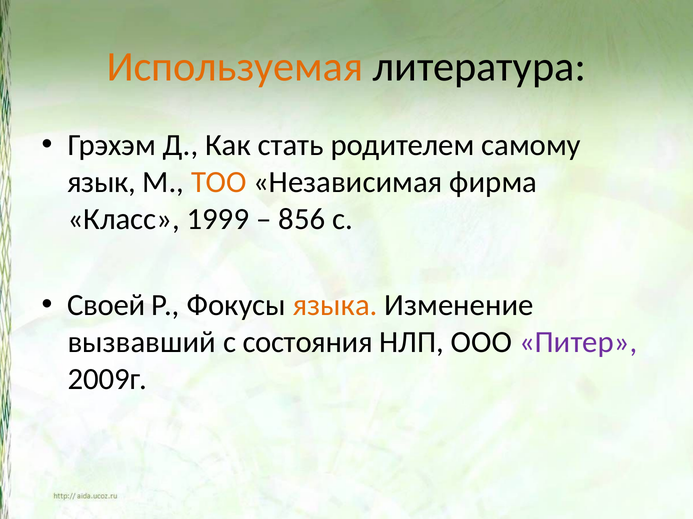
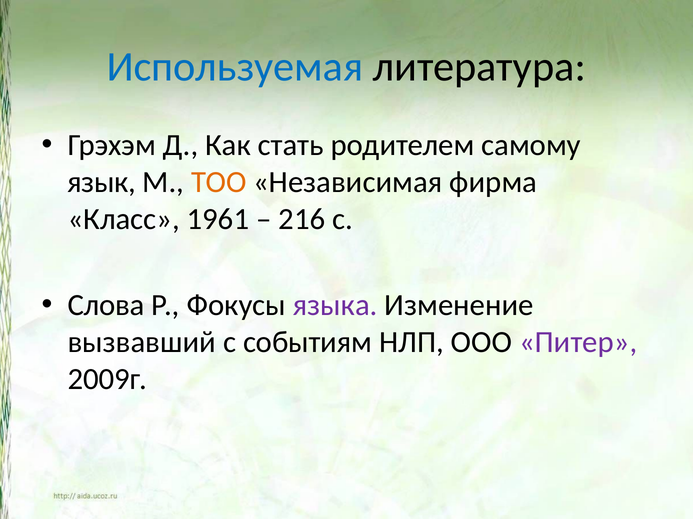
Используемая colour: orange -> blue
1999: 1999 -> 1961
856: 856 -> 216
Своей: Своей -> Слова
языка colour: orange -> purple
состояния: состояния -> событиям
